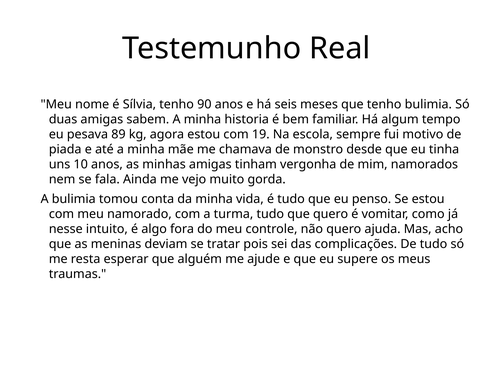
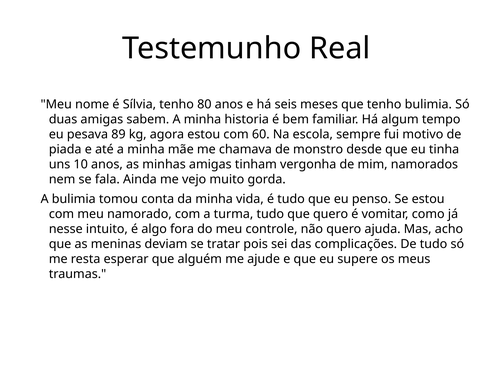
90: 90 -> 80
19: 19 -> 60
